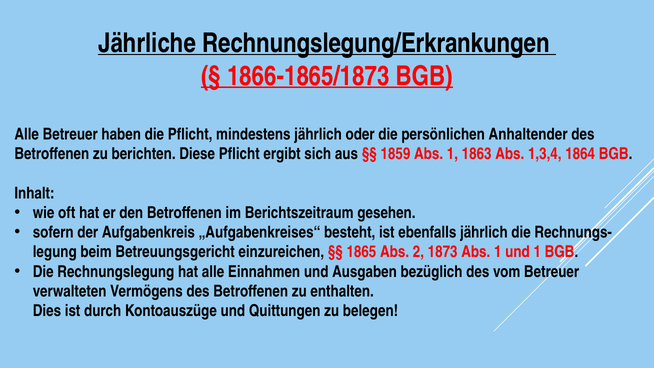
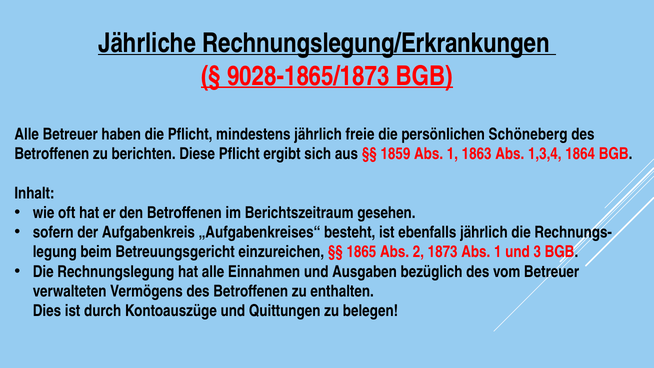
1866-1865/1873: 1866-1865/1873 -> 9028-1865/1873
oder: oder -> freie
Anhaltender: Anhaltender -> Schöneberg
und 1: 1 -> 3
